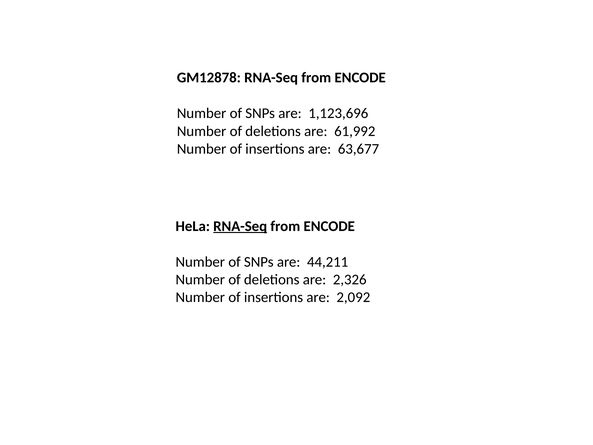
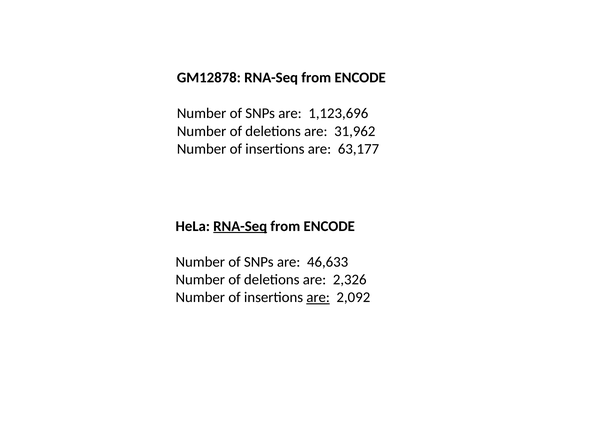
61,992: 61,992 -> 31,962
63,677: 63,677 -> 63,177
44,211: 44,211 -> 46,633
are at (318, 297) underline: none -> present
